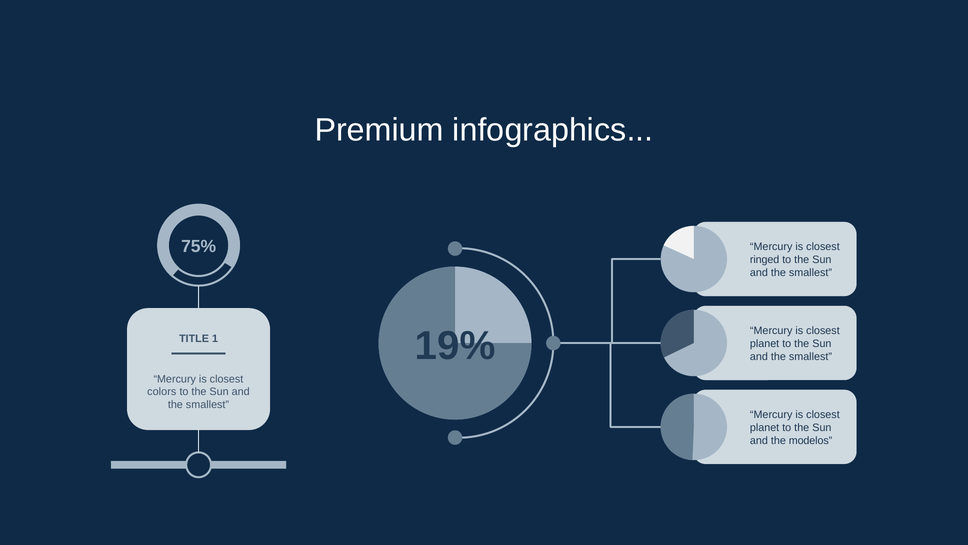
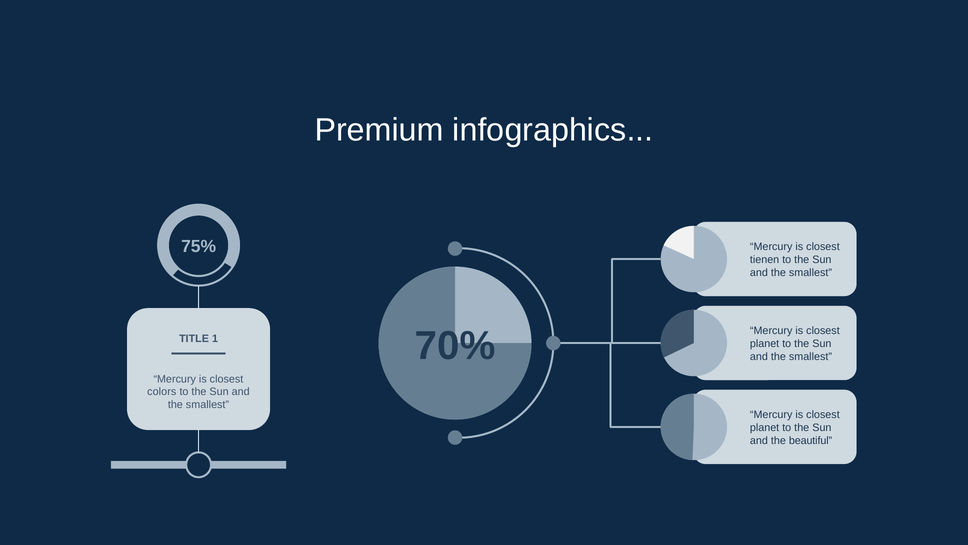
ringed: ringed -> tienen
19%: 19% -> 70%
modelos: modelos -> beautiful
